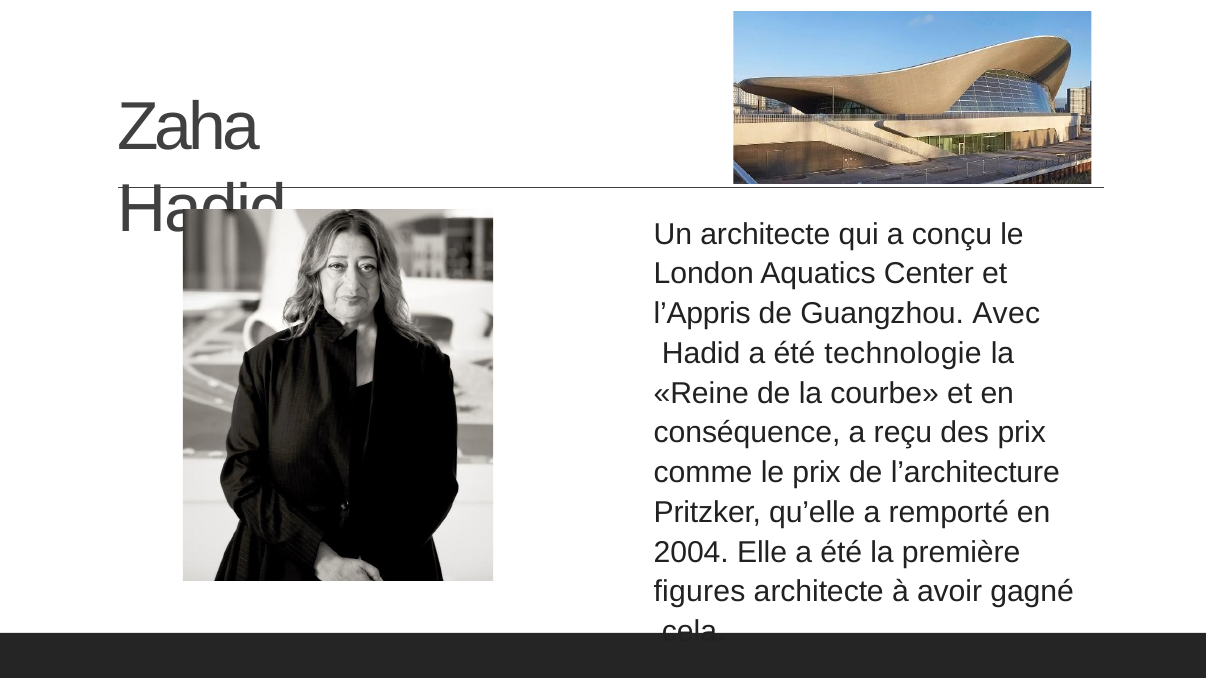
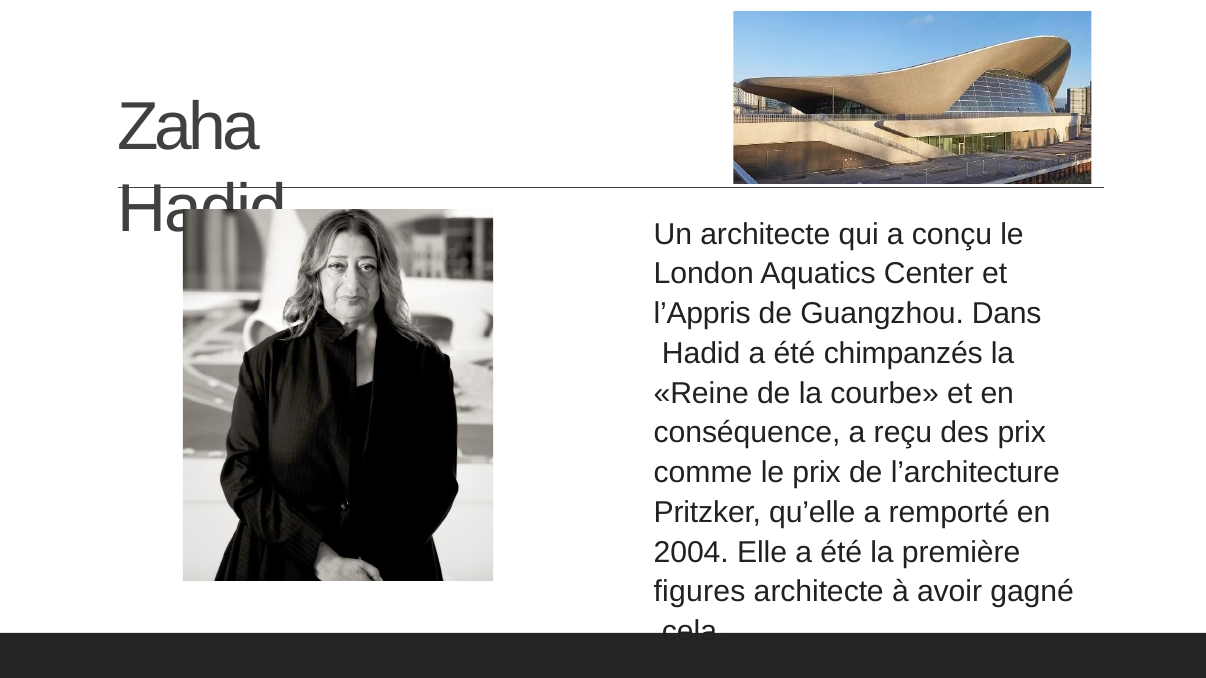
Avec: Avec -> Dans
technologie: technologie -> chimpanzés
